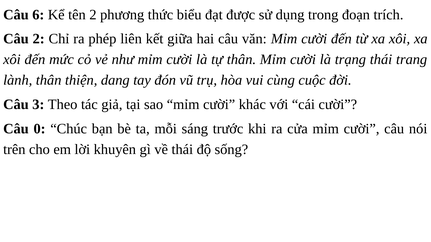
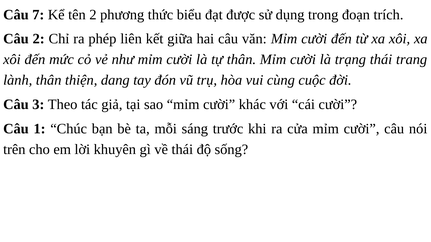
6: 6 -> 7
0: 0 -> 1
